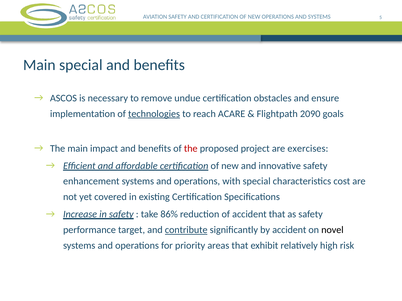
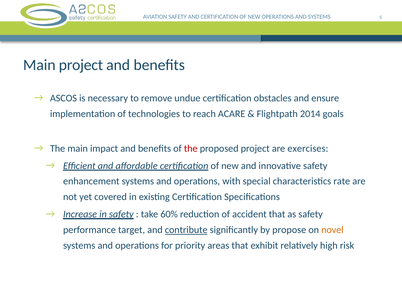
Main special: special -> project
technologies underline: present -> none
2090: 2090 -> 2014
cost: cost -> rate
86%: 86% -> 60%
by accident: accident -> propose
novel colour: black -> orange
